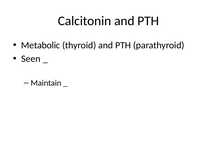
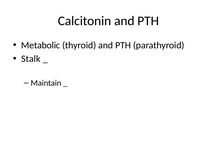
Seen: Seen -> Stalk
